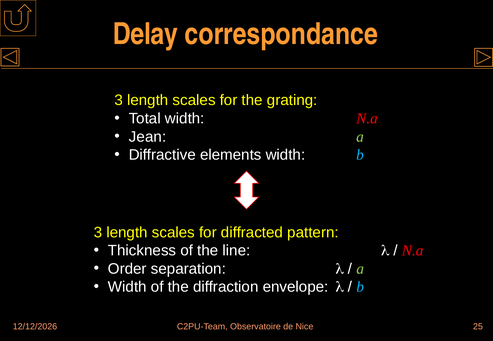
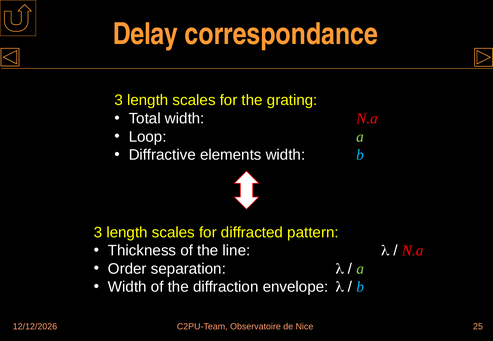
Jean: Jean -> Loop
